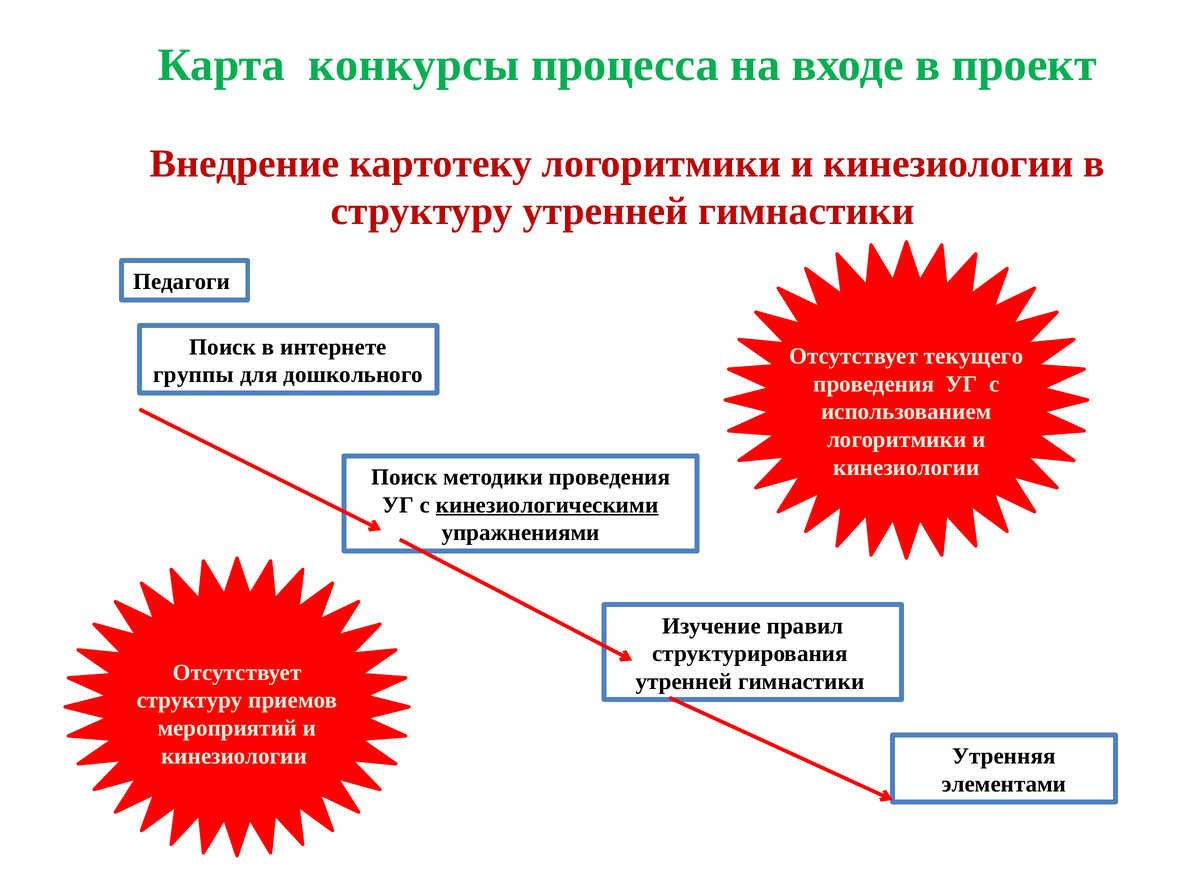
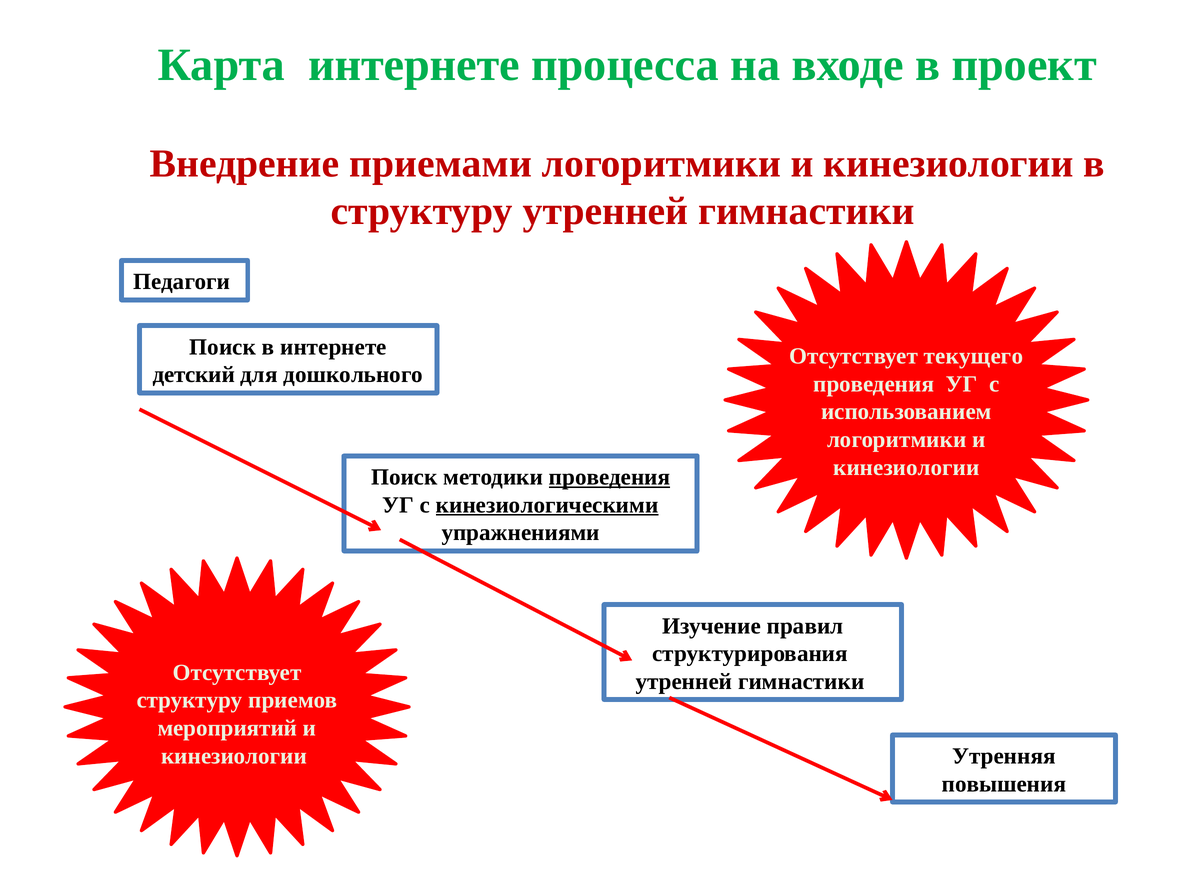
Карта конкурсы: конкурсы -> интернете
Внедрение картотеку: картотеку -> приемами
группы: группы -> детский
проведения at (610, 477) underline: none -> present
элементами: элементами -> повышения
